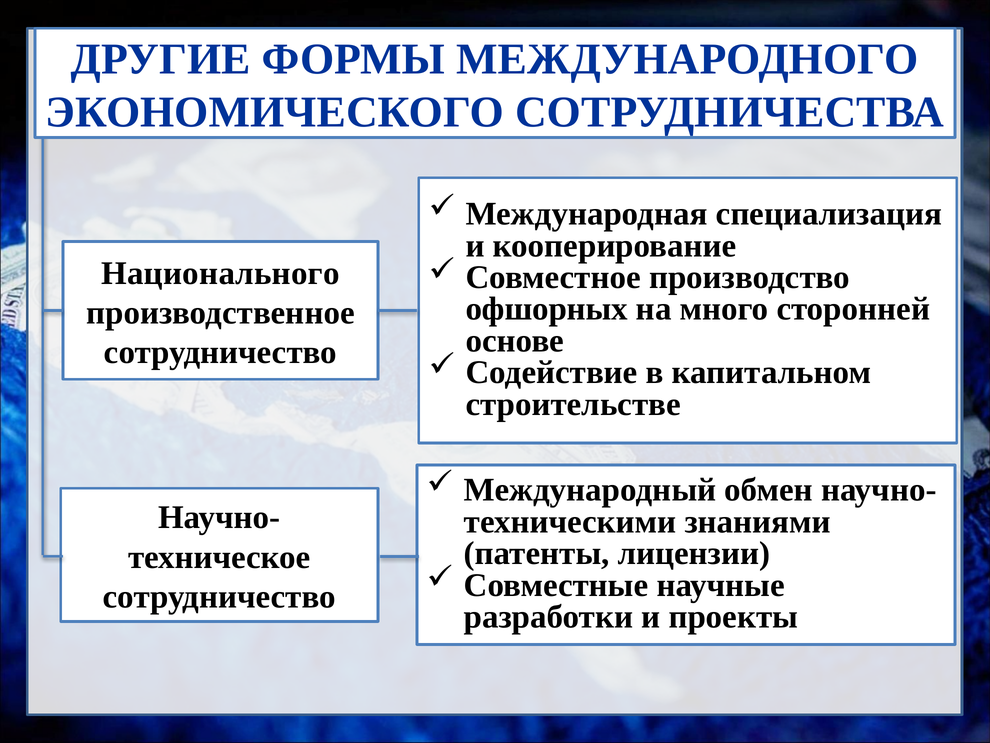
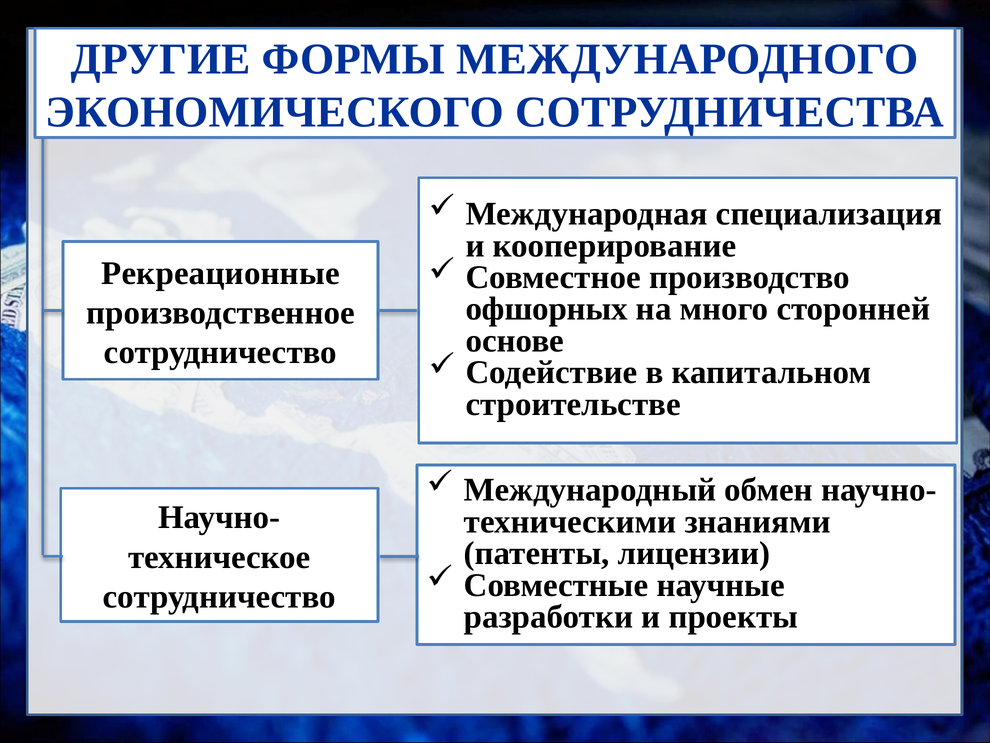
Национального: Национального -> Рекреационные
